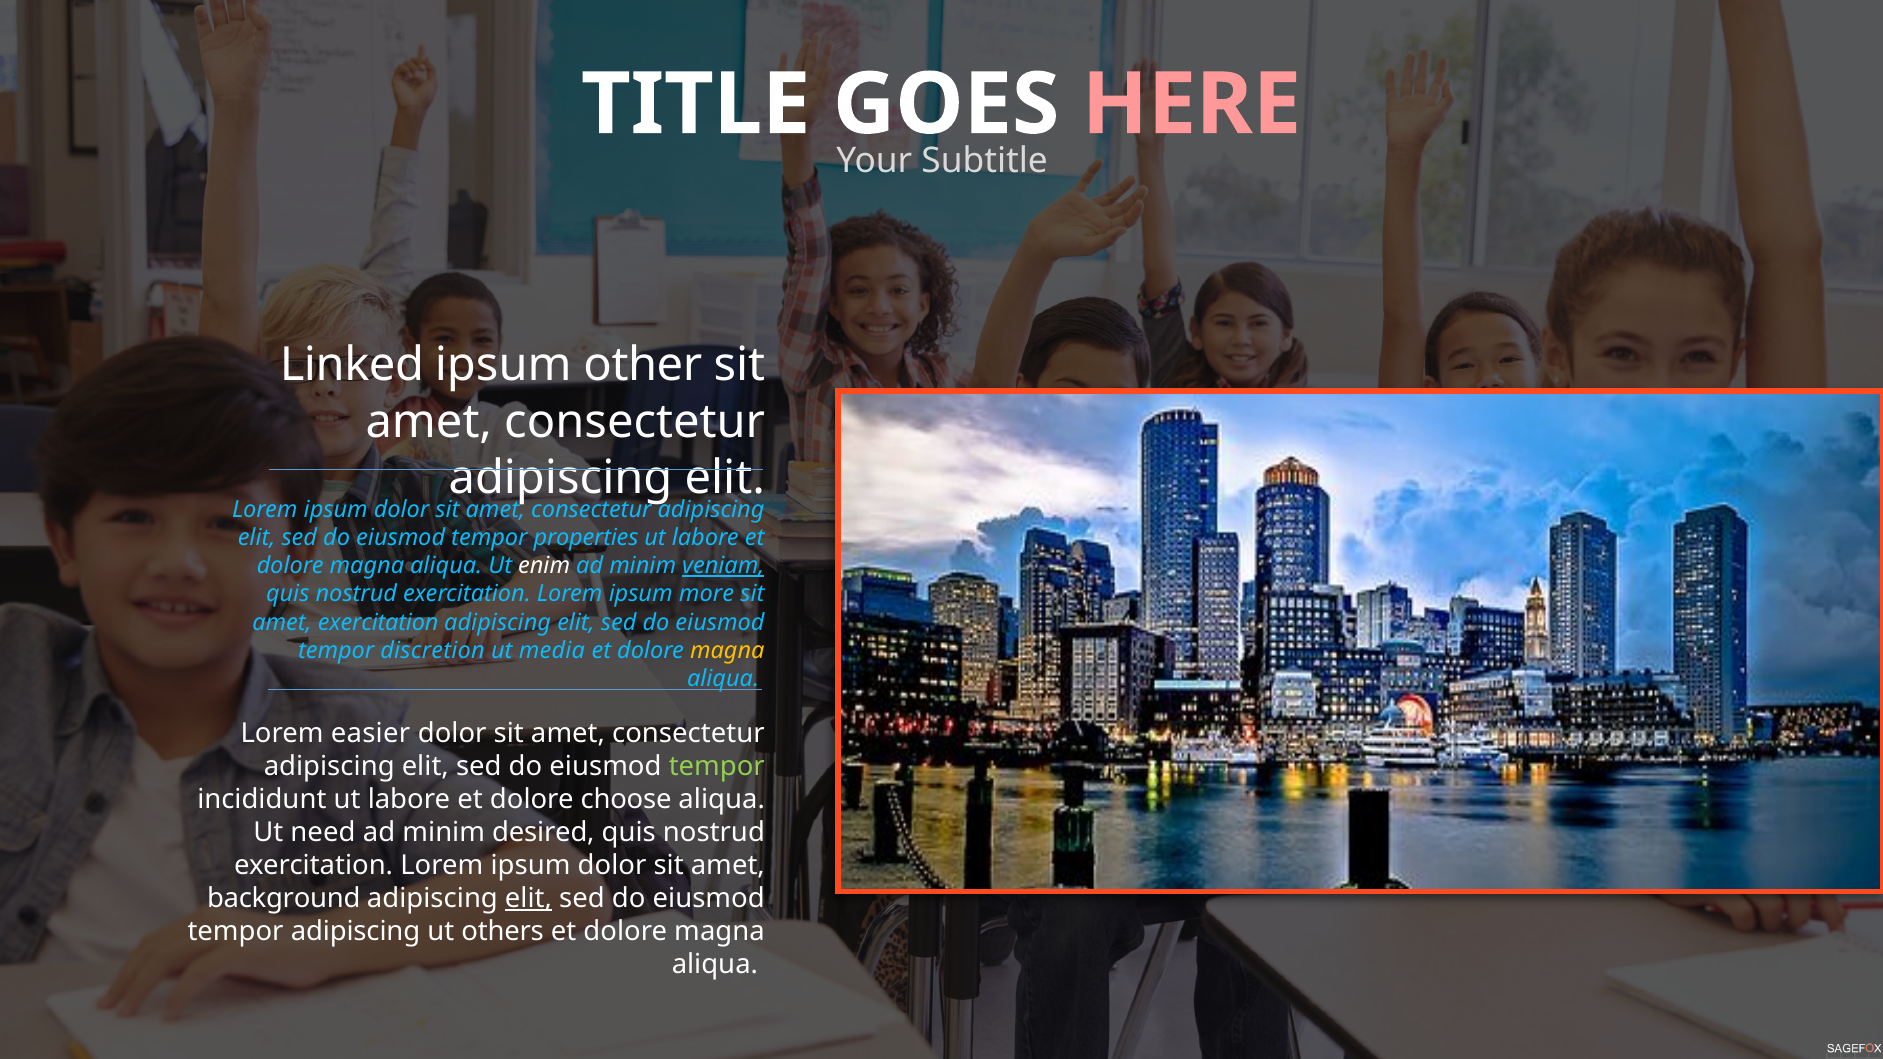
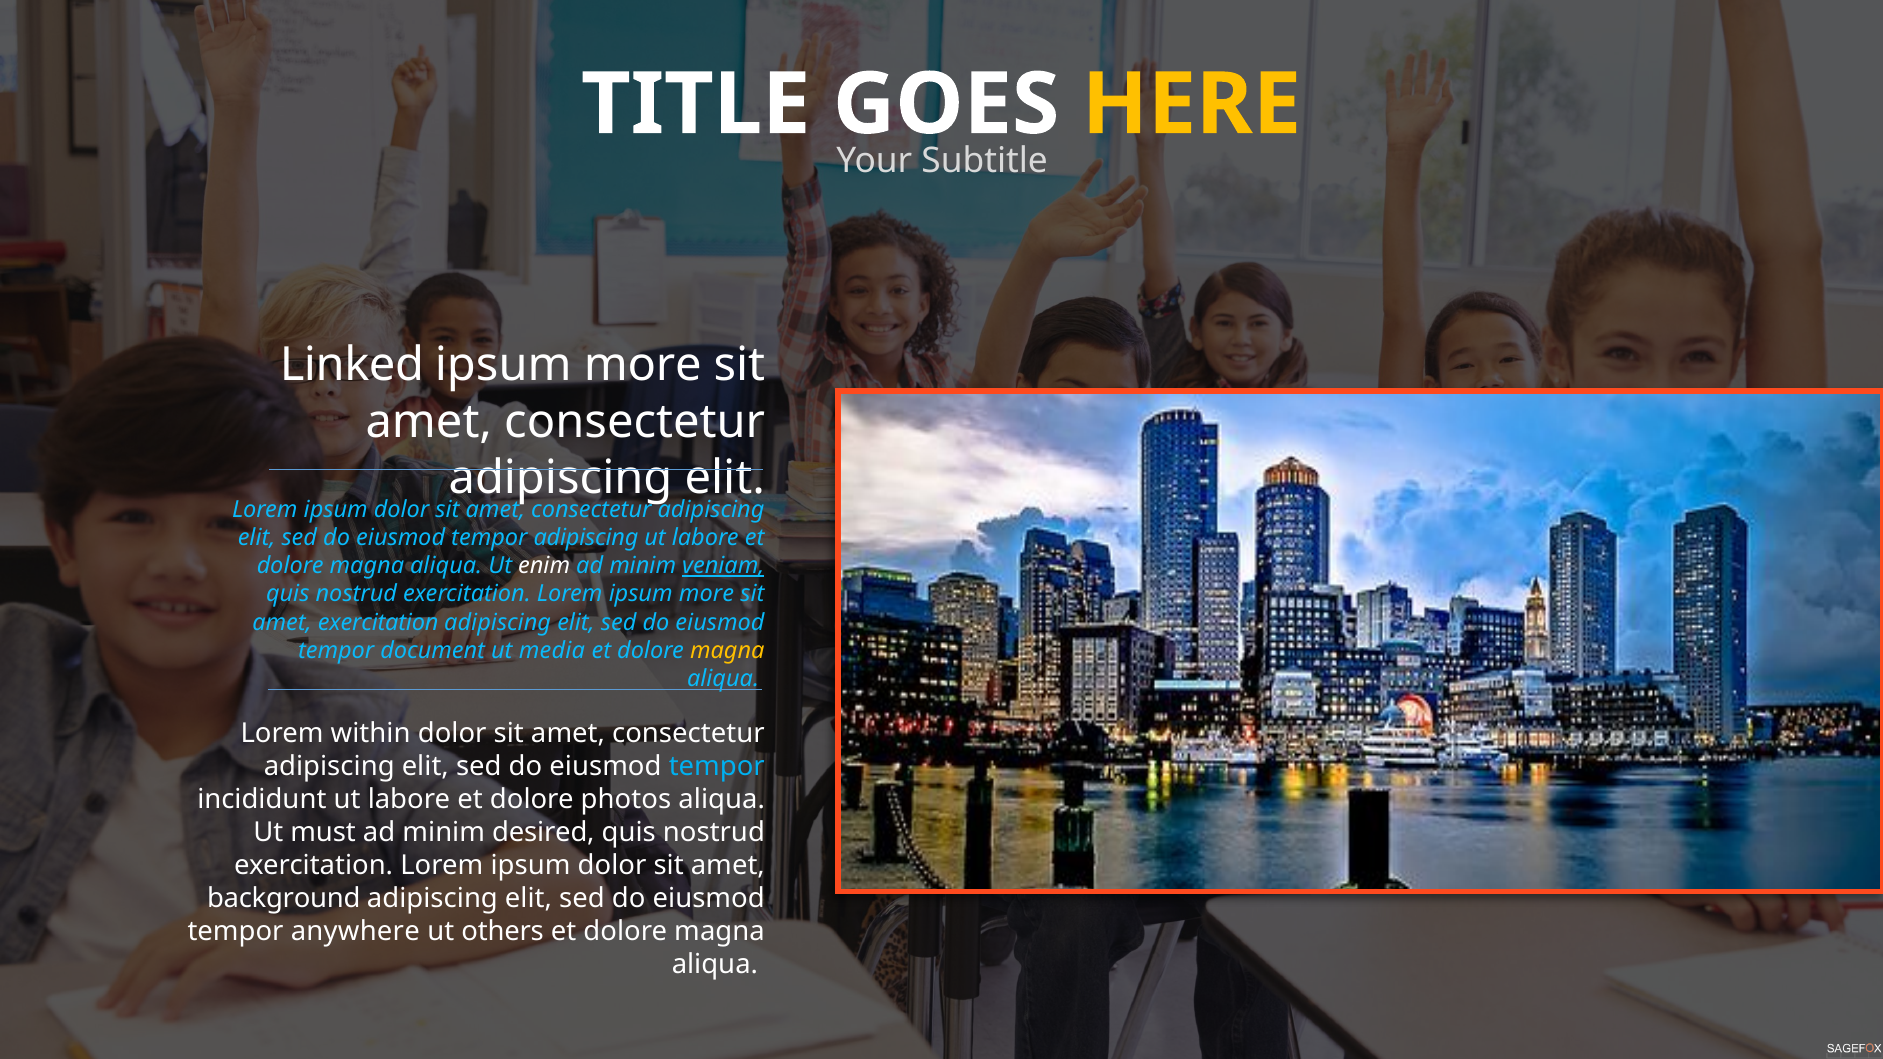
HERE colour: pink -> yellow
other at (643, 365): other -> more
tempor properties: properties -> adipiscing
discretion: discretion -> document
easier: easier -> within
tempor at (717, 766) colour: light green -> light blue
choose: choose -> photos
need: need -> must
elit at (528, 898) underline: present -> none
tempor adipiscing: adipiscing -> anywhere
